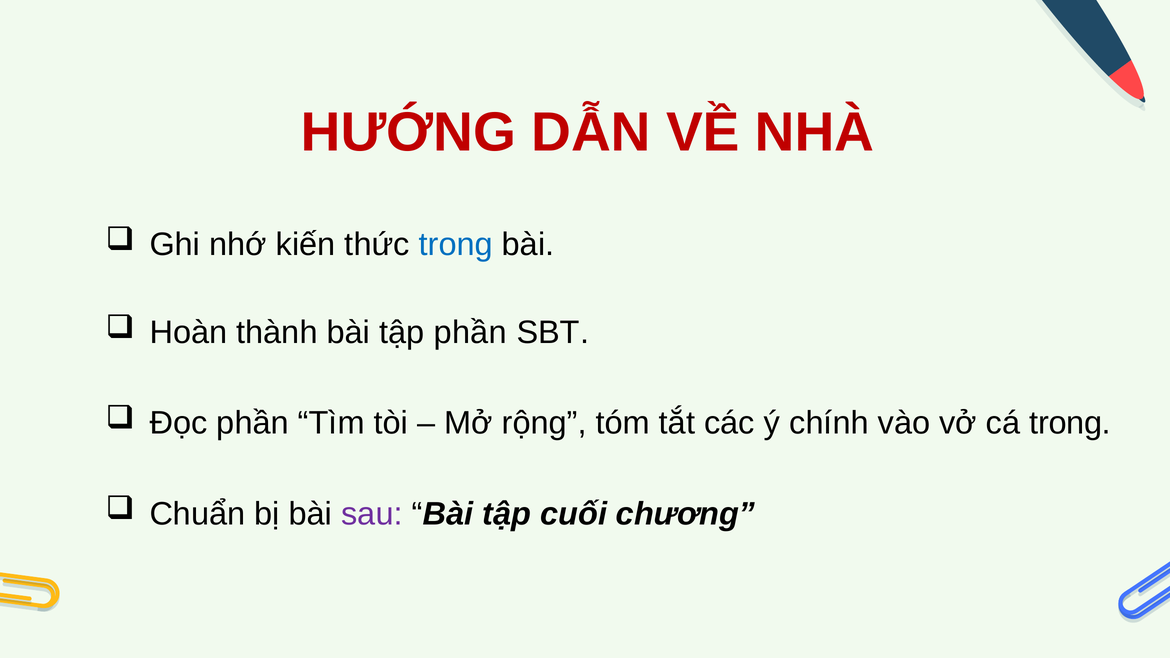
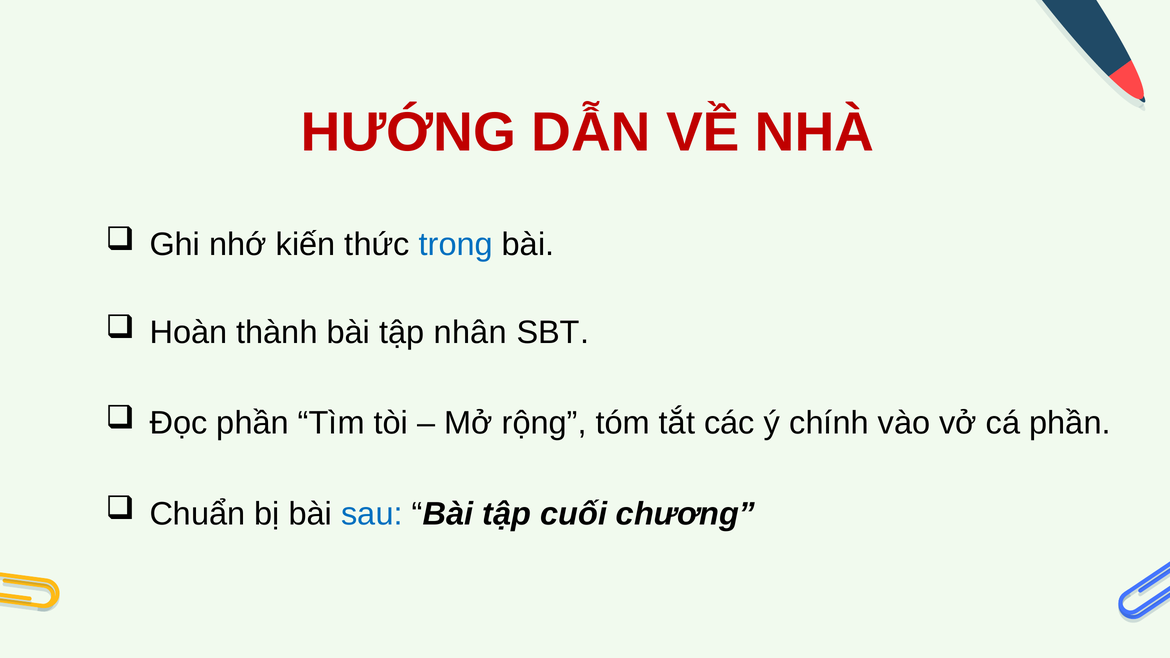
tập phần: phần -> nhân
cá trong: trong -> phần
sau colour: purple -> blue
